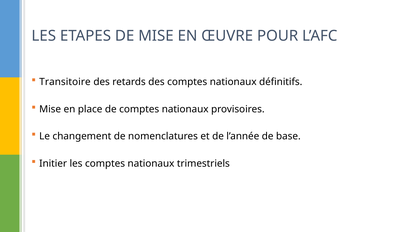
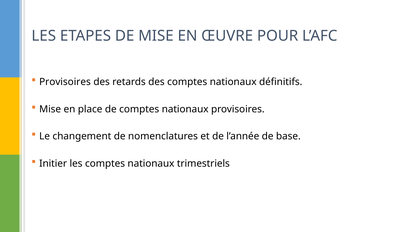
Transitoire at (65, 82): Transitoire -> Provisoires
